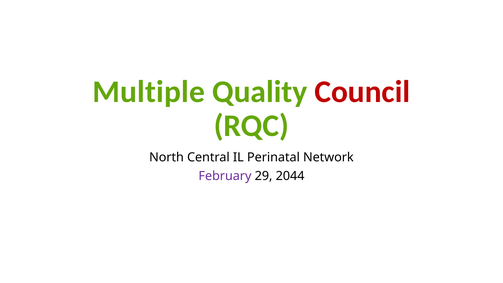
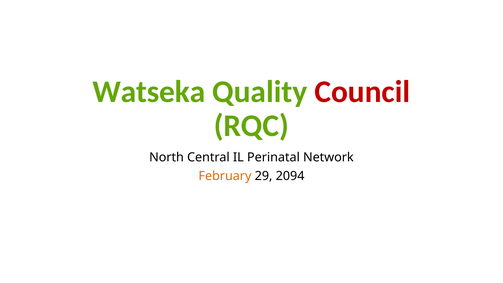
Multiple: Multiple -> Watseka
February colour: purple -> orange
2044: 2044 -> 2094
